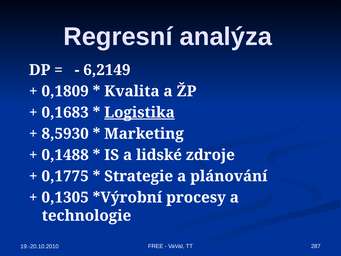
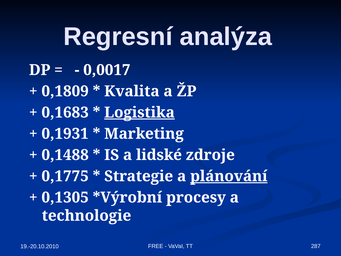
6,2149: 6,2149 -> 0,0017
8,5930: 8,5930 -> 0,1931
plánování underline: none -> present
